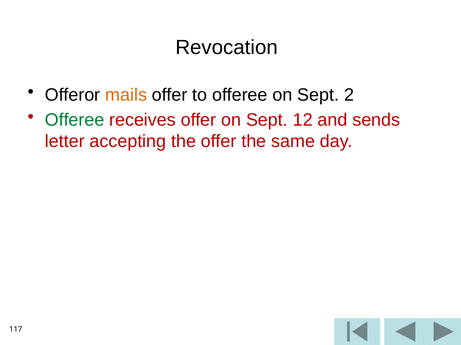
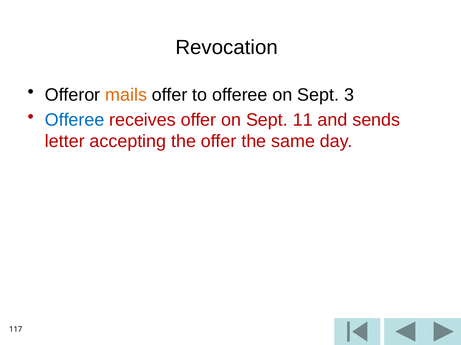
2: 2 -> 3
Offeree at (75, 120) colour: green -> blue
12: 12 -> 11
